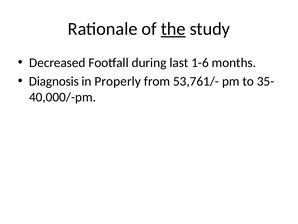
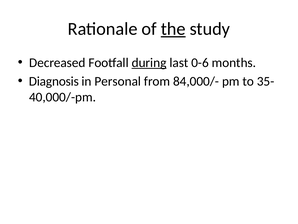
during underline: none -> present
1-6: 1-6 -> 0-6
Properly: Properly -> Personal
53,761/-: 53,761/- -> 84,000/-
